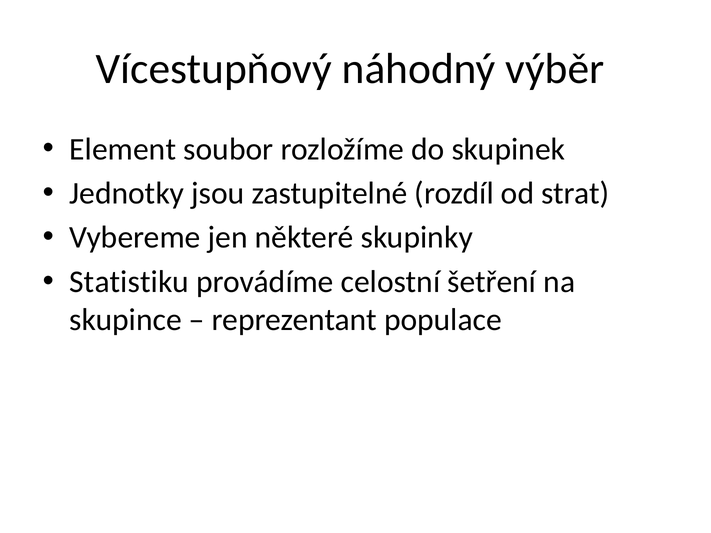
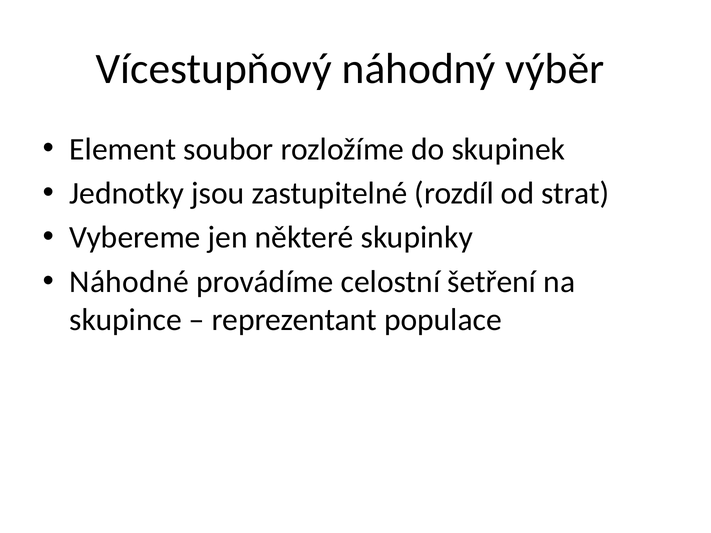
Statistiku: Statistiku -> Náhodné
